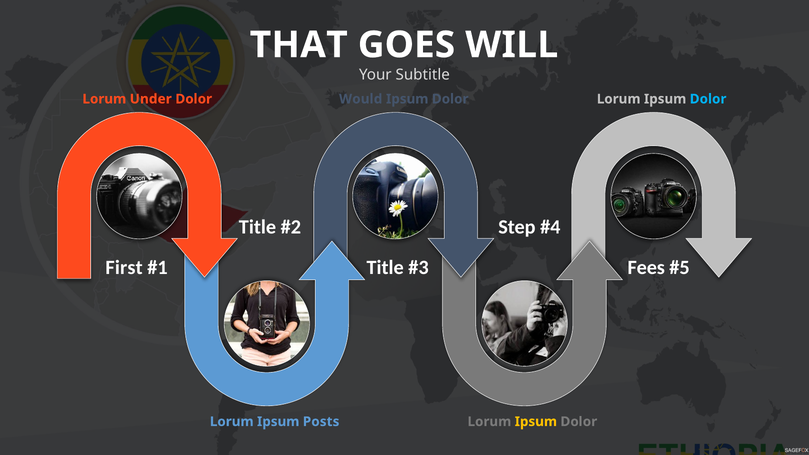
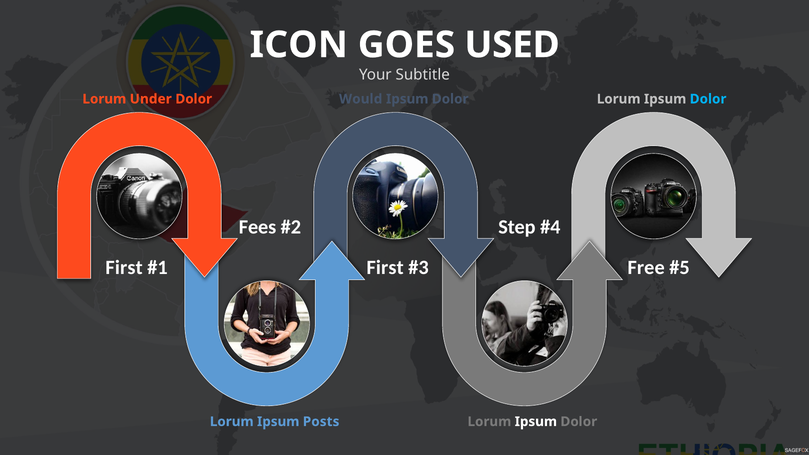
THAT: THAT -> ICON
WILL: WILL -> USED
Title at (257, 227): Title -> Fees
Title at (385, 267): Title -> First
Fees: Fees -> Free
Ipsum at (536, 422) colour: yellow -> white
